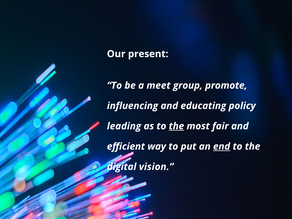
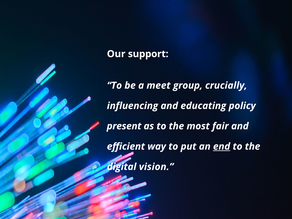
present: present -> support
promote: promote -> crucially
leading: leading -> present
the at (176, 126) underline: present -> none
